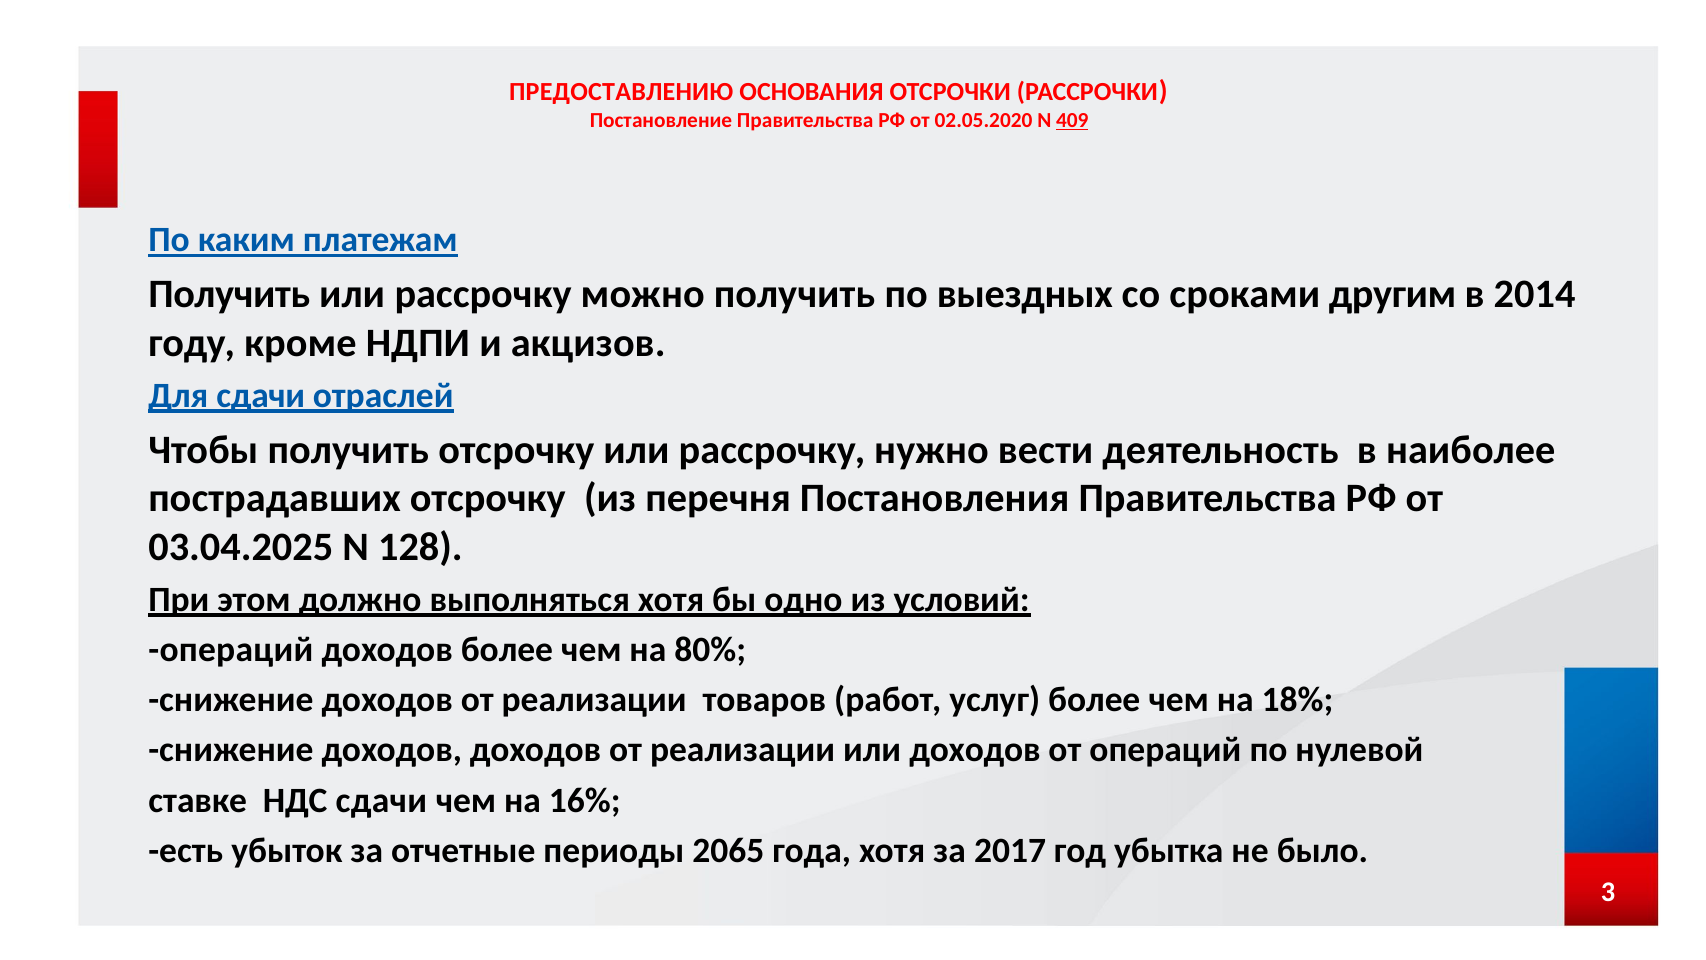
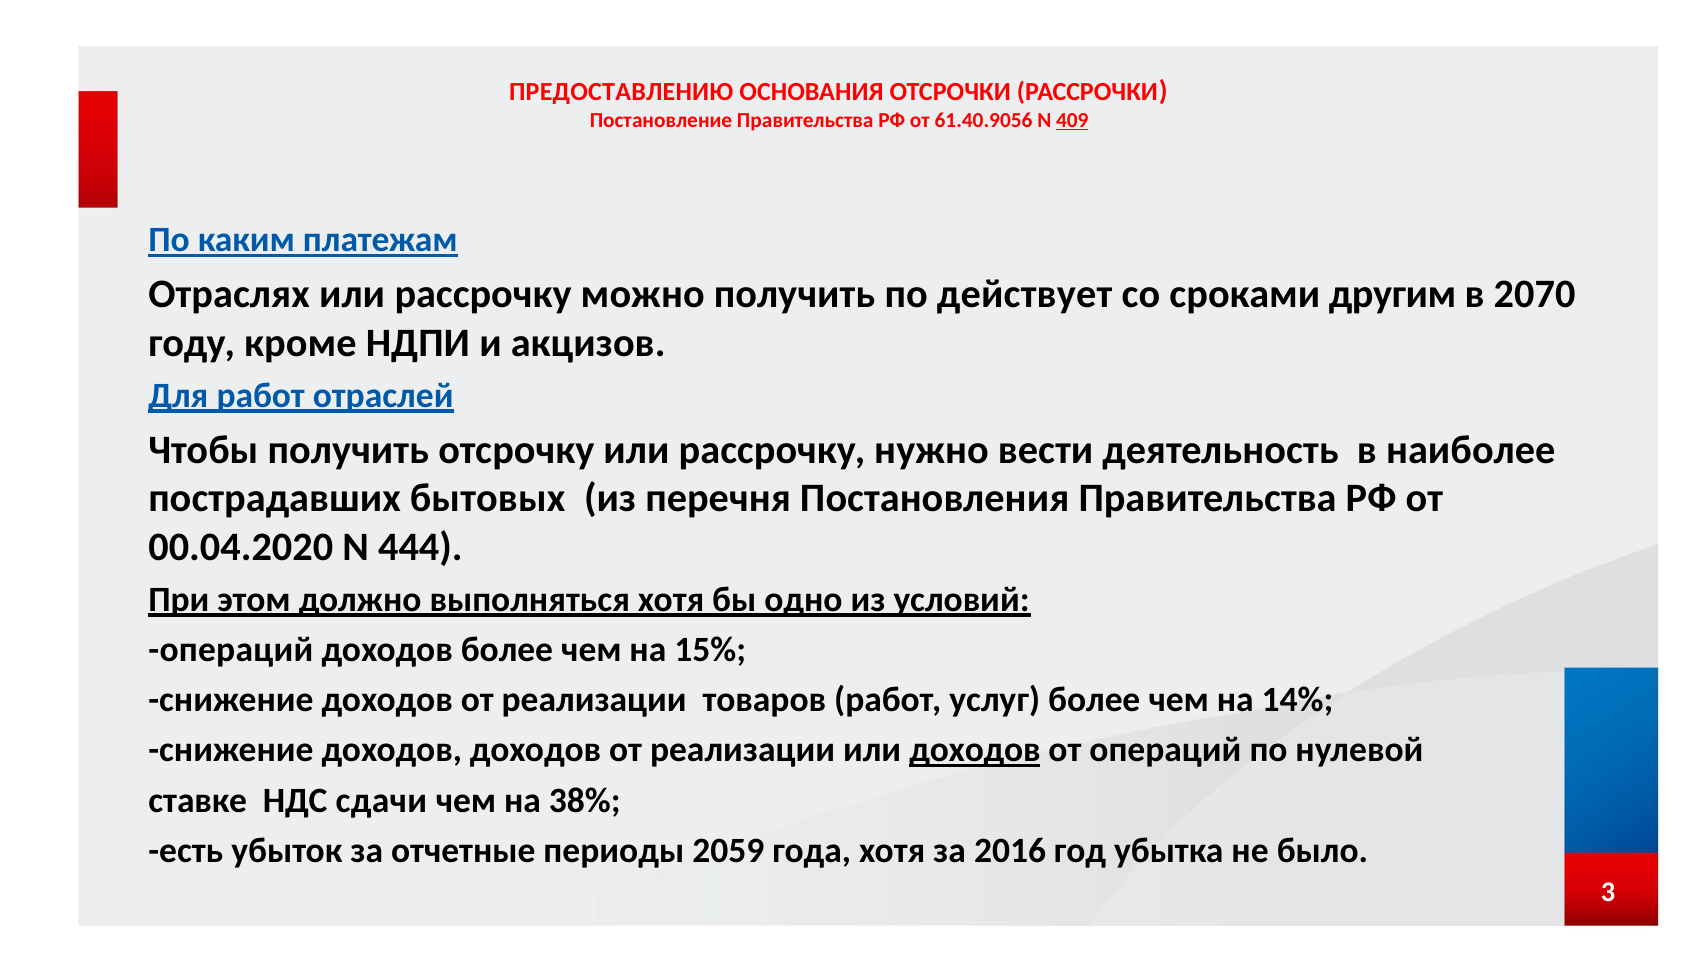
02.05.2020: 02.05.2020 -> 61.40.9056
Получить at (229, 294): Получить -> Отраслях
выездных: выездных -> действует
2014: 2014 -> 2070
Для сдачи: сдачи -> работ
пострадавших отсрочку: отсрочку -> бытовых
03.04.2025: 03.04.2025 -> 00.04.2020
128: 128 -> 444
80%: 80% -> 15%
18%: 18% -> 14%
доходов at (975, 750) underline: none -> present
16%: 16% -> 38%
2065: 2065 -> 2059
2017: 2017 -> 2016
